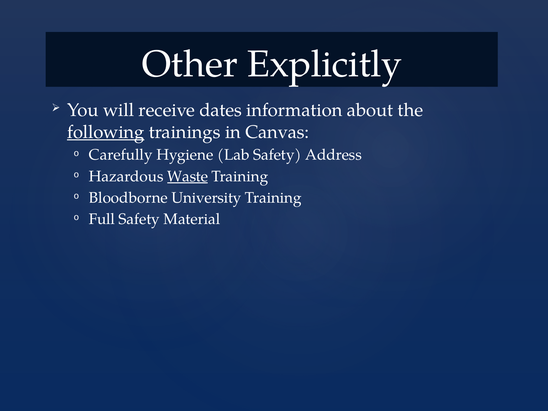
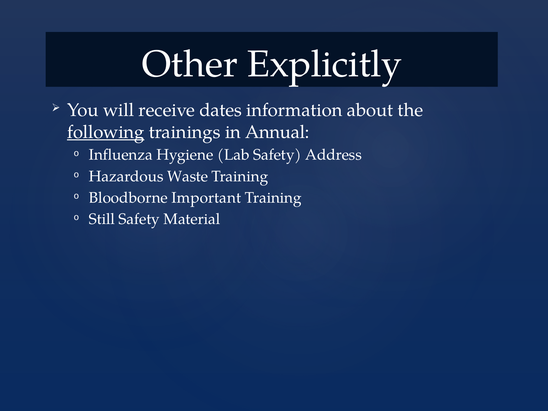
Canvas: Canvas -> Annual
Carefully: Carefully -> Influenza
Waste underline: present -> none
University: University -> Important
Full: Full -> Still
